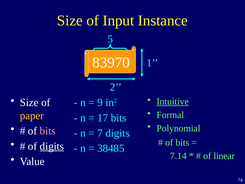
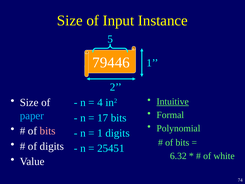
83970: 83970 -> 79446
9: 9 -> 4
paper colour: yellow -> light blue
7 at (100, 133): 7 -> 1
digits at (52, 146) underline: present -> none
38485: 38485 -> 25451
7.14: 7.14 -> 6.32
linear: linear -> white
